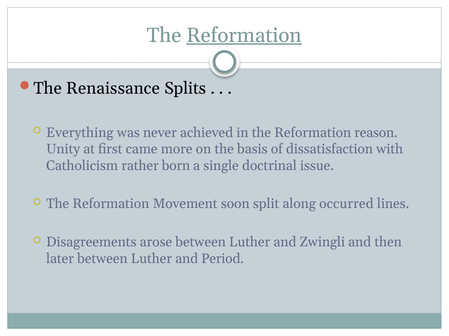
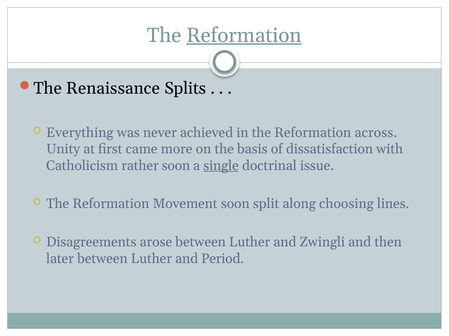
reason: reason -> across
rather born: born -> soon
single underline: none -> present
occurred: occurred -> choosing
